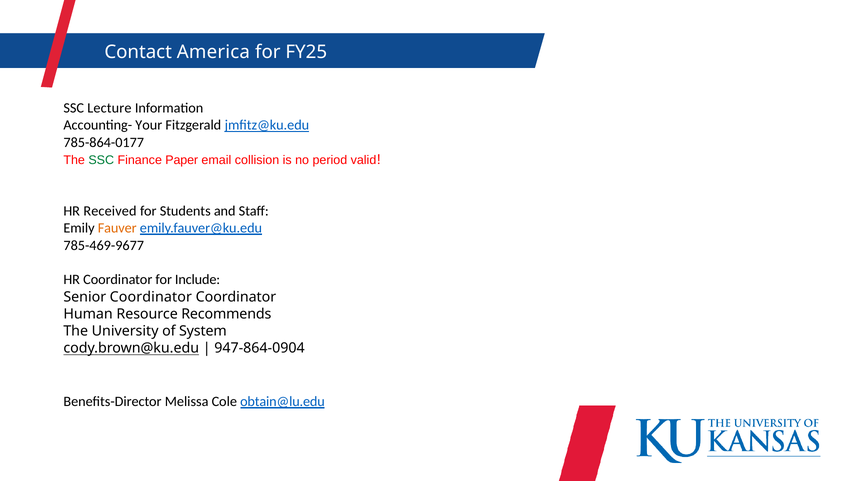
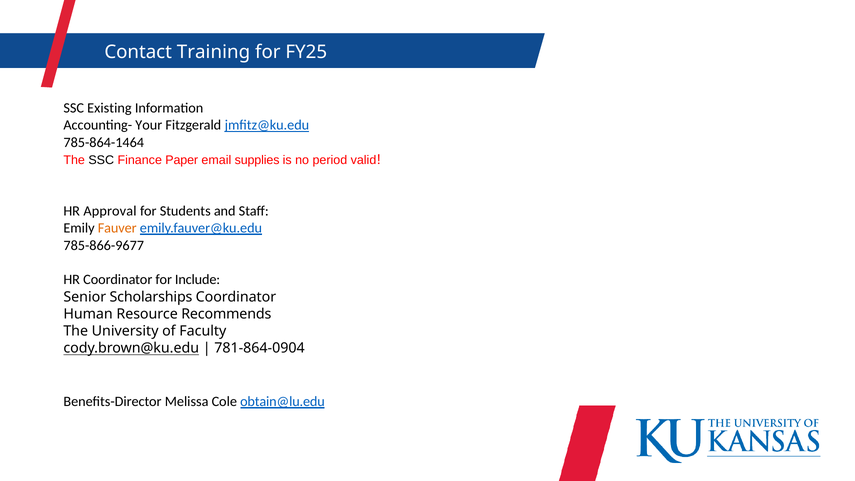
America: America -> Training
Lecture: Lecture -> Existing
785-864-0177: 785-864-0177 -> 785-864-1464
SSC at (101, 160) colour: green -> black
collision: collision -> supplies
Received: Received -> Approval
785-469-9677: 785-469-9677 -> 785-866-9677
Senior Coordinator: Coordinator -> Scholarships
System: System -> Faculty
947-864-0904: 947-864-0904 -> 781-864-0904
